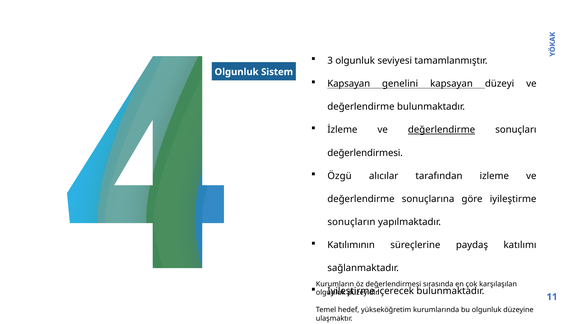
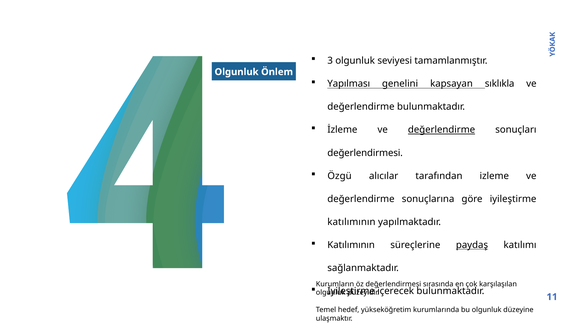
Sistem: Sistem -> Önlem
Kapsayan at (349, 84): Kapsayan -> Yapılması
düzeyi: düzeyi -> sıklıkla
sonuçların at (351, 222): sonuçların -> katılımının
paydaş underline: none -> present
